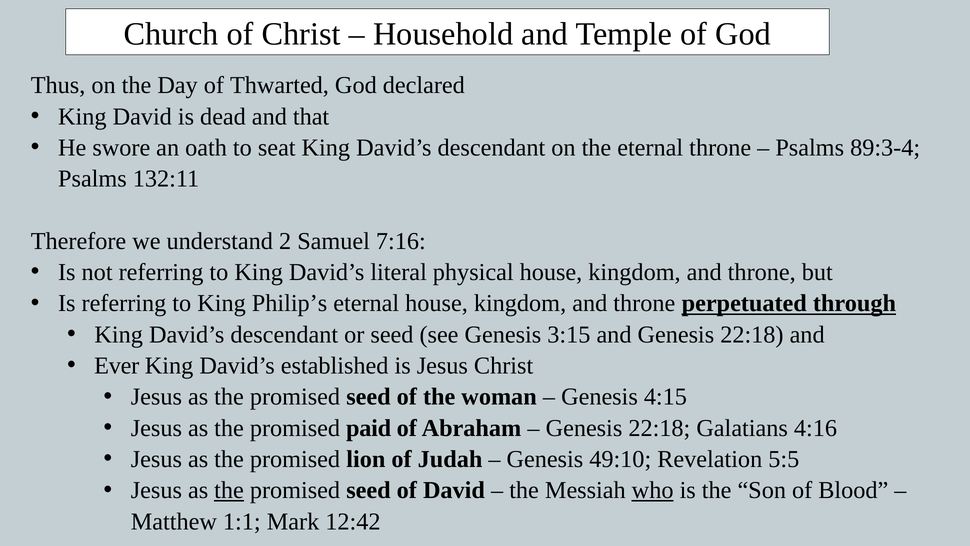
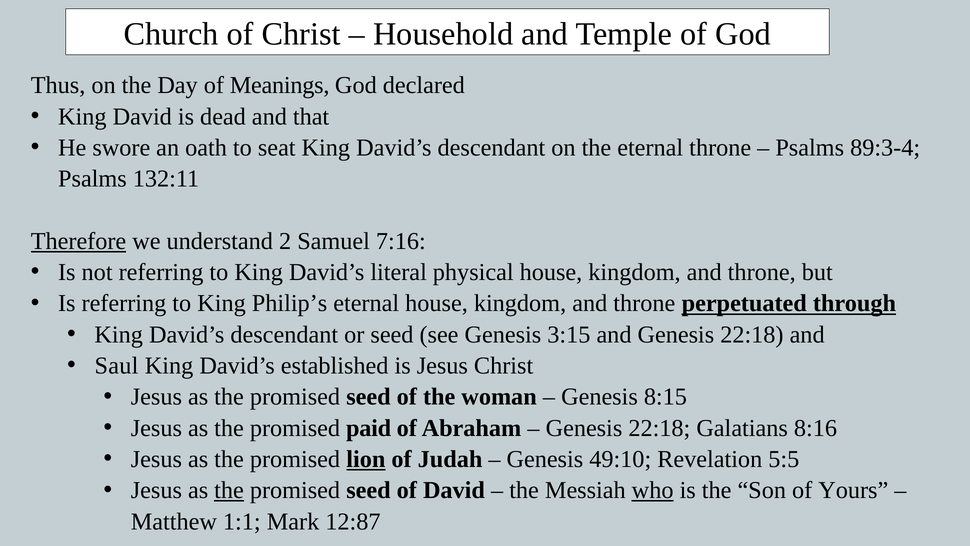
Thwarted: Thwarted -> Meanings
Therefore underline: none -> present
Ever: Ever -> Saul
4:15: 4:15 -> 8:15
4:16: 4:16 -> 8:16
lion underline: none -> present
Blood: Blood -> Yours
12:42: 12:42 -> 12:87
